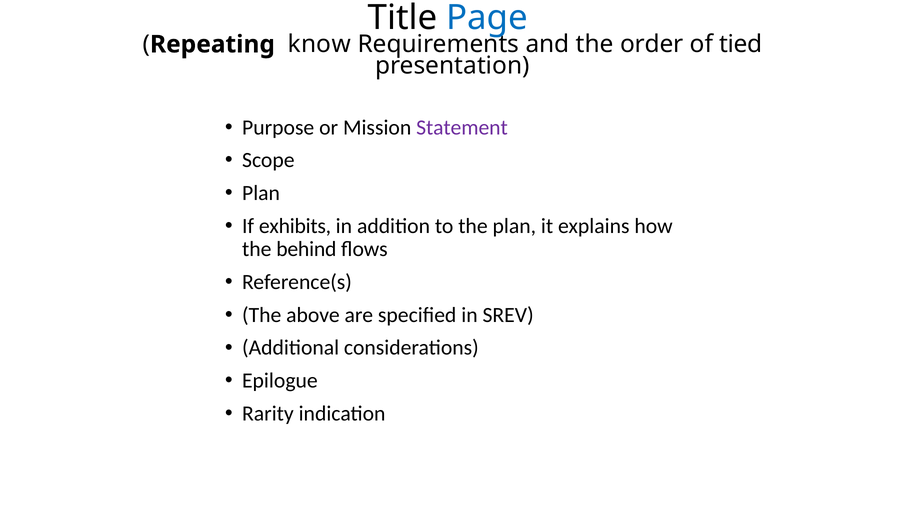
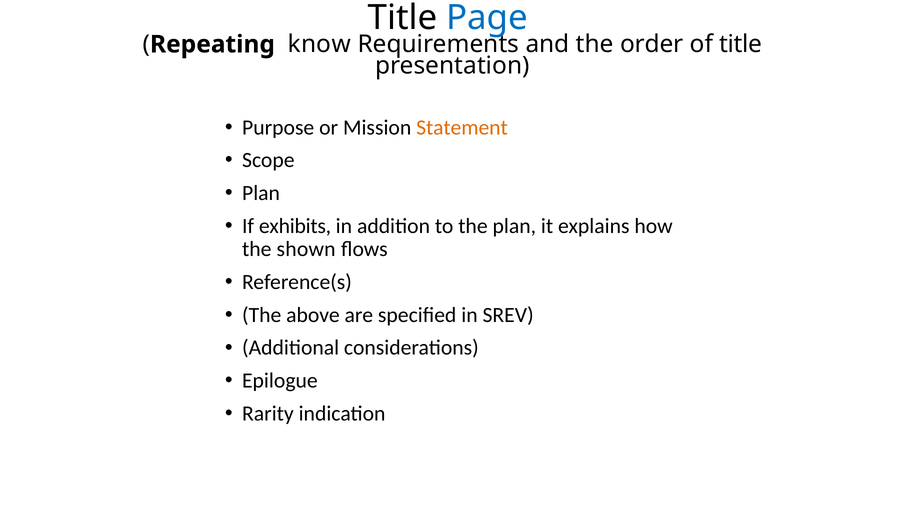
of tied: tied -> title
Statement colour: purple -> orange
behind: behind -> shown
